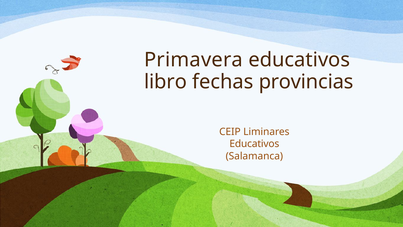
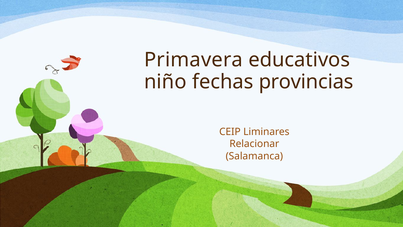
libro: libro -> niño
Educativos at (254, 144): Educativos -> Relacionar
